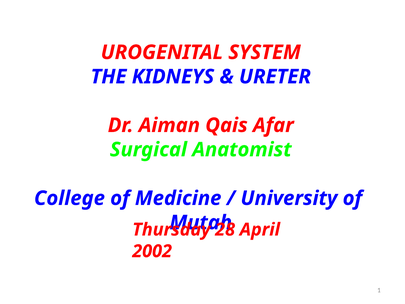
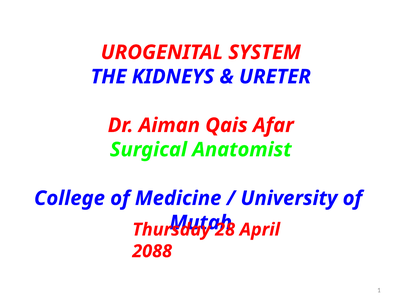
2002: 2002 -> 2088
